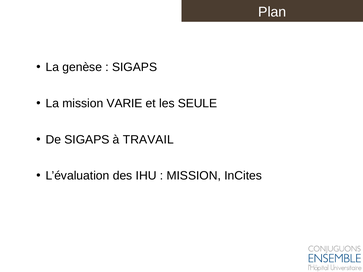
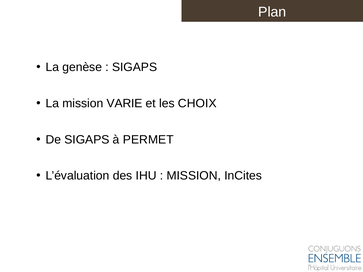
SEULE: SEULE -> CHOIX
TRAVAIL: TRAVAIL -> PERMET
